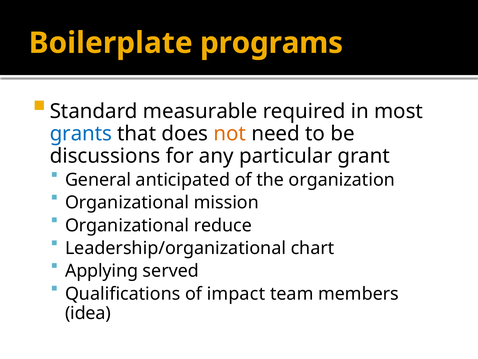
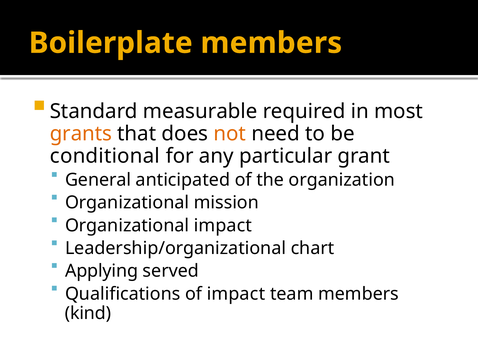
Boilerplate programs: programs -> members
grants colour: blue -> orange
discussions: discussions -> conditional
Organizational reduce: reduce -> impact
idea: idea -> kind
